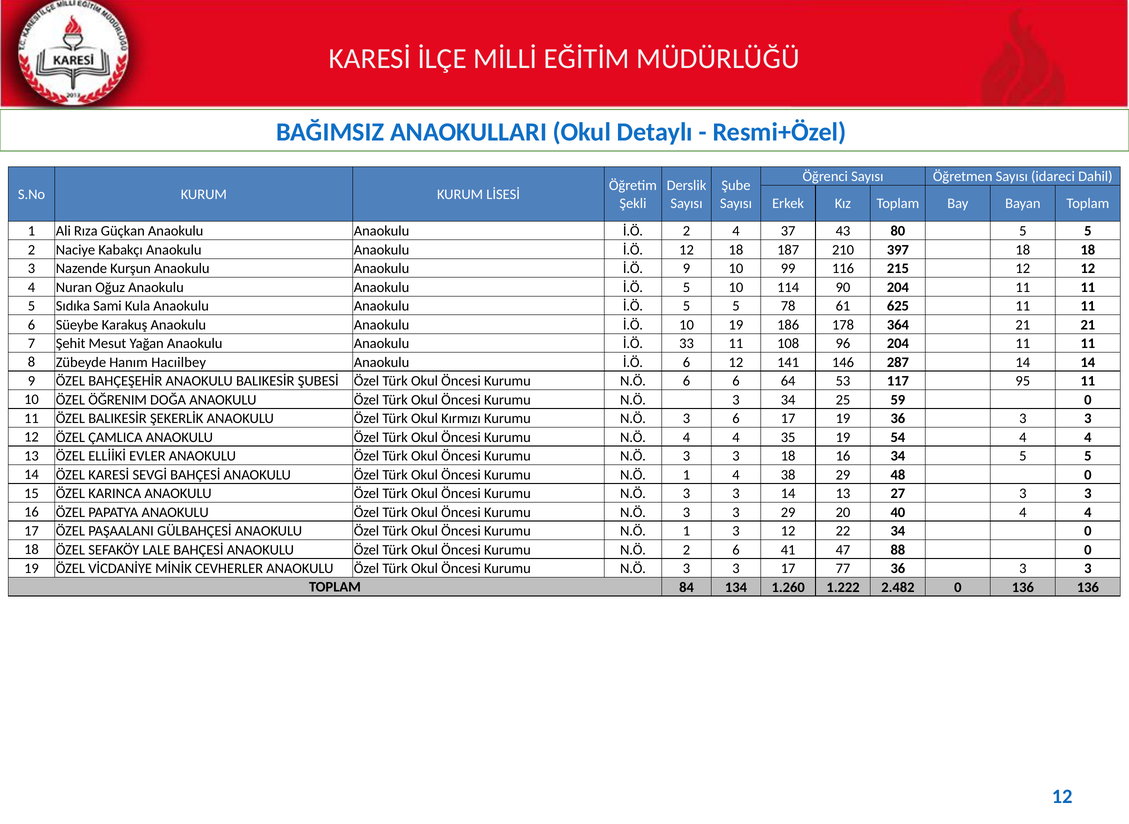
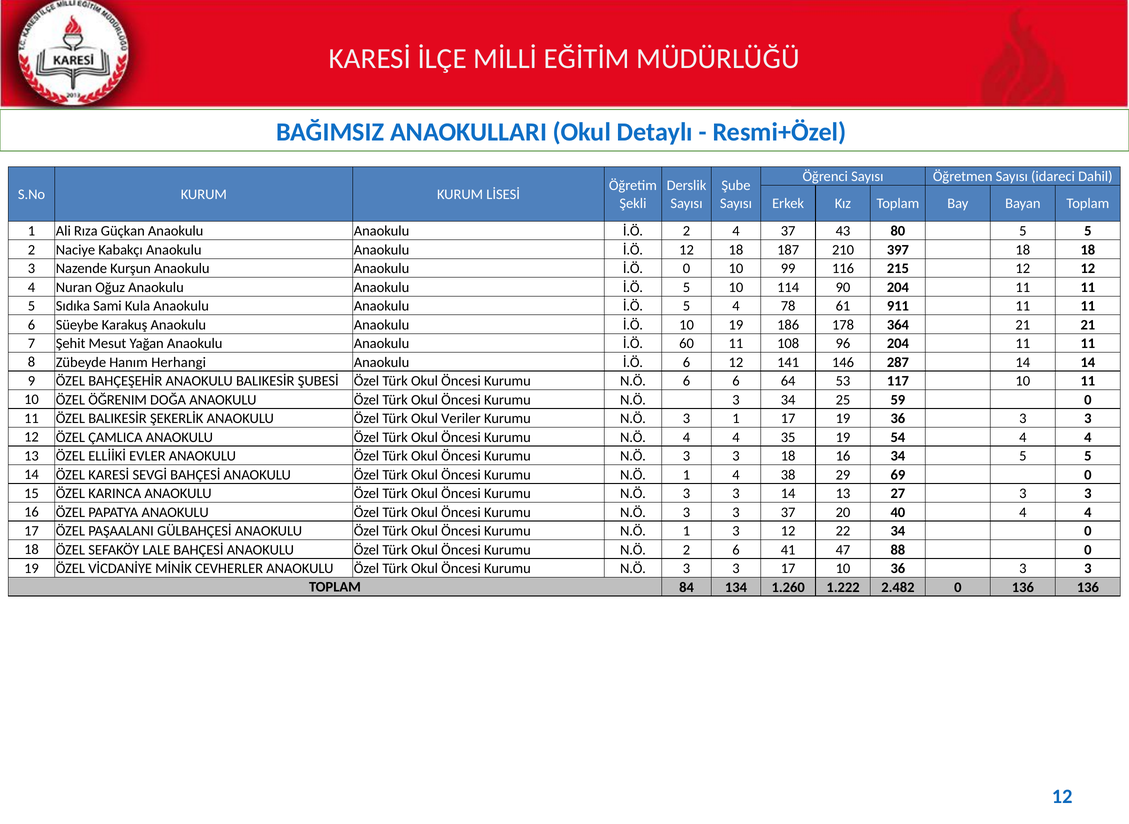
İ.Ö 9: 9 -> 0
İ.Ö 5 5: 5 -> 4
625: 625 -> 911
33: 33 -> 60
Hacıilbey: Hacıilbey -> Herhangi
117 95: 95 -> 10
Kırmızı: Kırmızı -> Veriler
3 6: 6 -> 1
48: 48 -> 69
3 29: 29 -> 37
17 77: 77 -> 10
